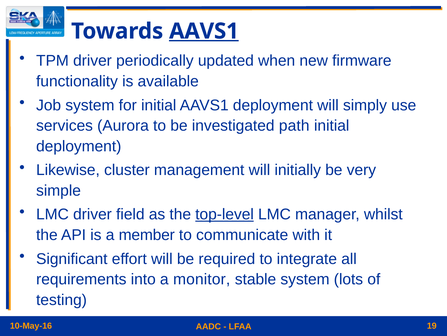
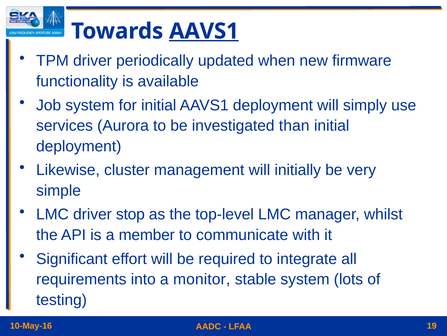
path: path -> than
field: field -> stop
top-level underline: present -> none
